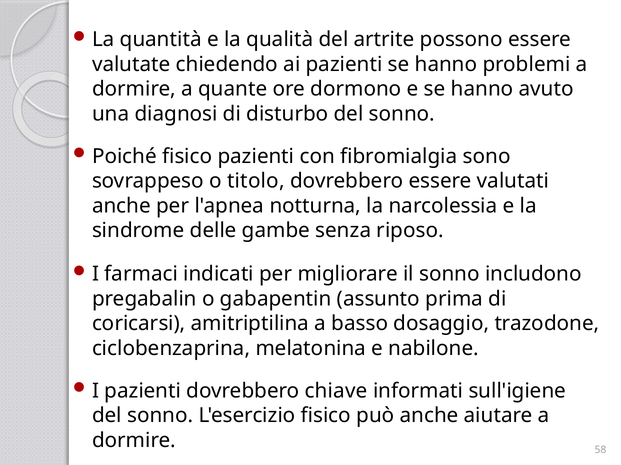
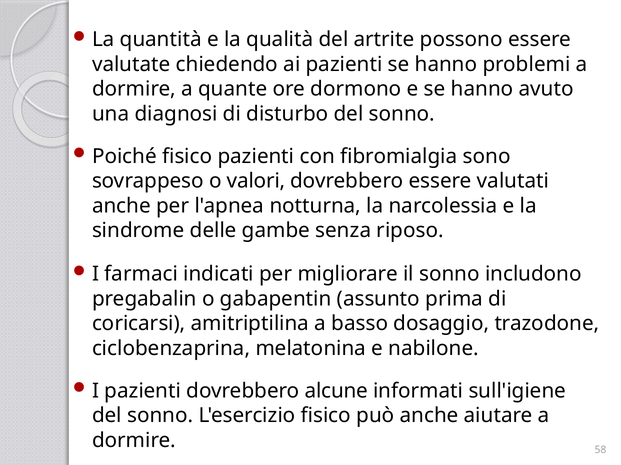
titolo: titolo -> valori
chiave: chiave -> alcune
